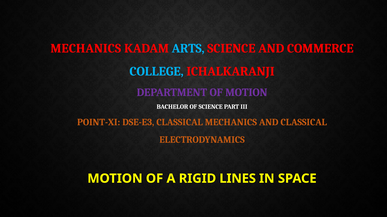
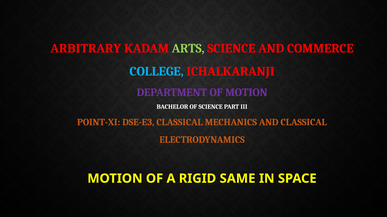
MECHANICS at (86, 48): MECHANICS -> ARBITRARY
ARTS colour: light blue -> light green
LINES: LINES -> SAME
